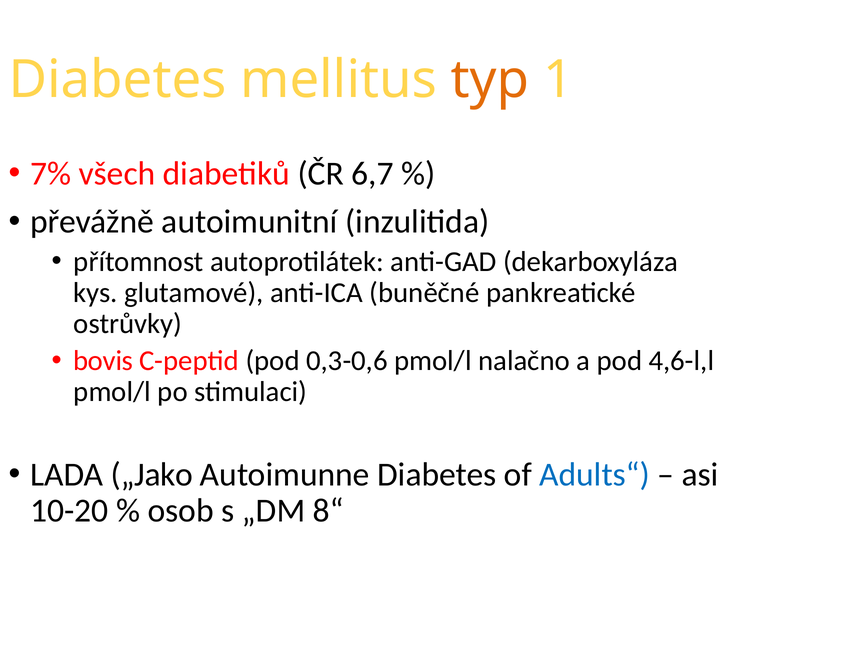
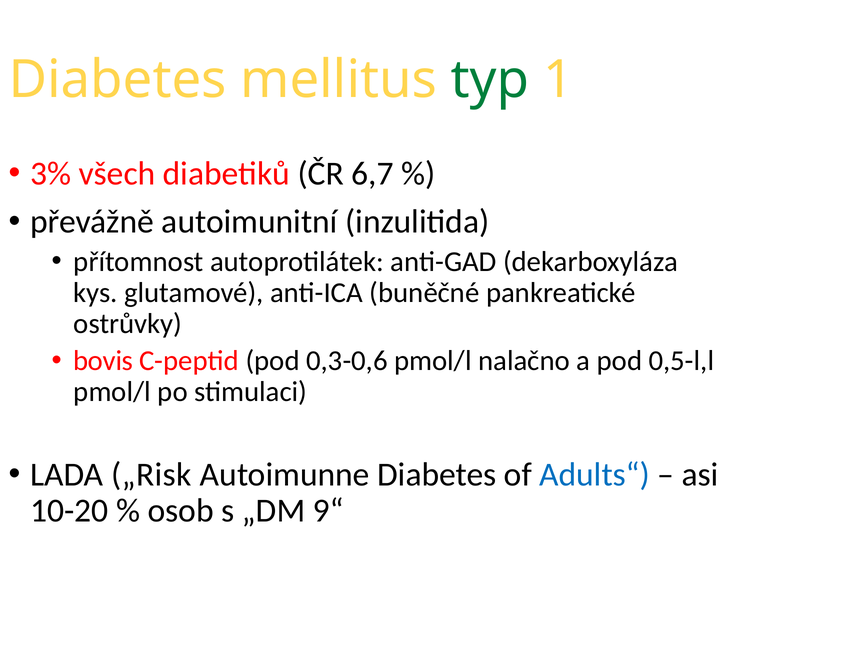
typ colour: orange -> green
7%: 7% -> 3%
4,6-l,l: 4,6-l,l -> 0,5-l,l
„Jako: „Jako -> „Risk
8“: 8“ -> 9“
